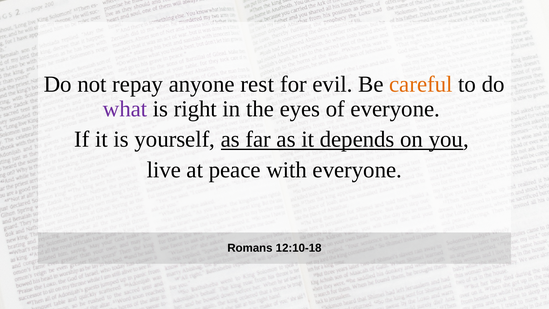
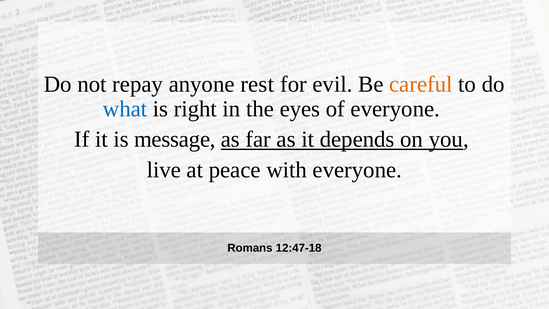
what colour: purple -> blue
yourself: yourself -> message
12:10-18: 12:10-18 -> 12:47-18
